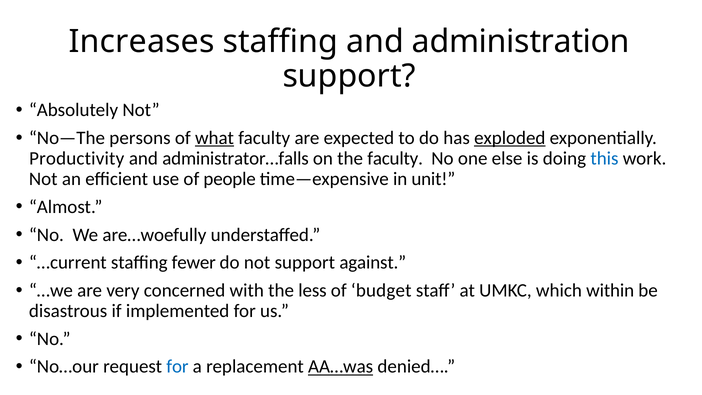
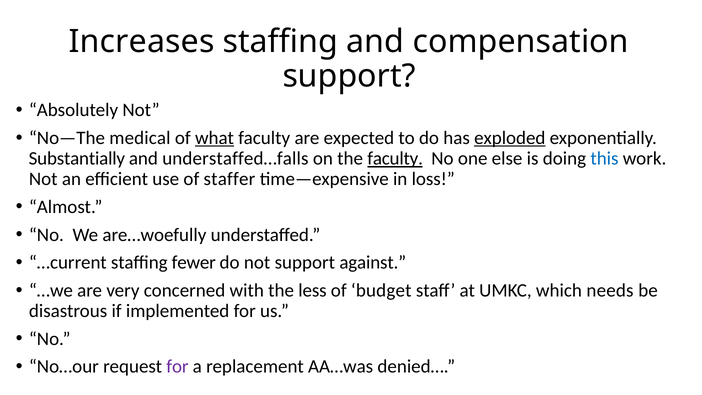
administration: administration -> compensation
persons: persons -> medical
Productivity: Productivity -> Substantially
administrator…falls: administrator…falls -> understaffed…falls
faculty at (395, 158) underline: none -> present
people: people -> staffer
unit: unit -> loss
within: within -> needs
for at (177, 367) colour: blue -> purple
AA…was underline: present -> none
